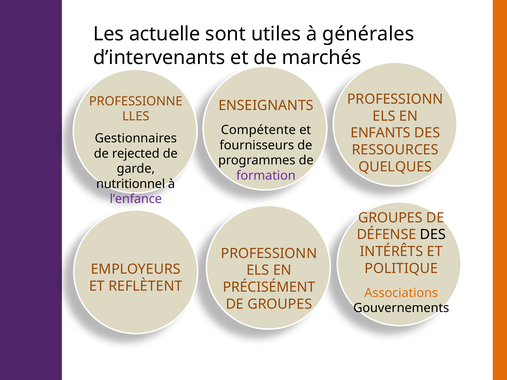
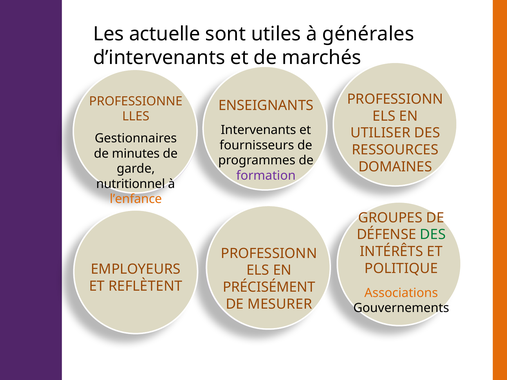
Compétente: Compétente -> Intervenants
ENFANTS: ENFANTS -> UTILISER
rejected: rejected -> minutes
QUELQUES: QUELQUES -> DOMAINES
l’enfance colour: purple -> orange
DES at (433, 235) colour: black -> green
DE GROUPES: GROUPES -> MESURER
